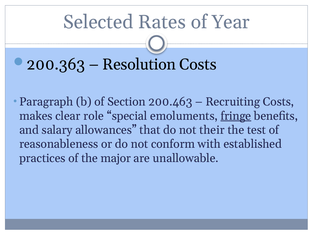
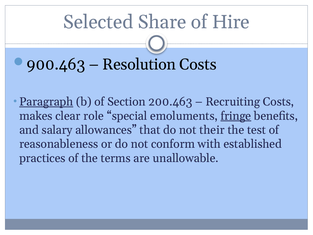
Rates: Rates -> Share
Year: Year -> Hire
200.363: 200.363 -> 900.463
Paragraph underline: none -> present
major: major -> terms
